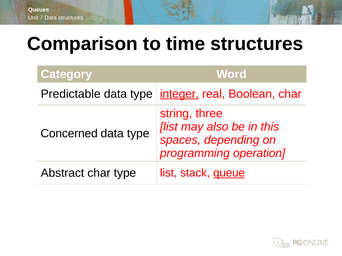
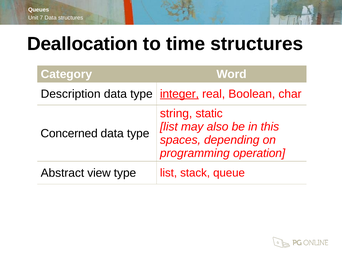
Comparison: Comparison -> Deallocation
Predictable: Predictable -> Description
three: three -> static
Abstract char: char -> view
queue underline: present -> none
